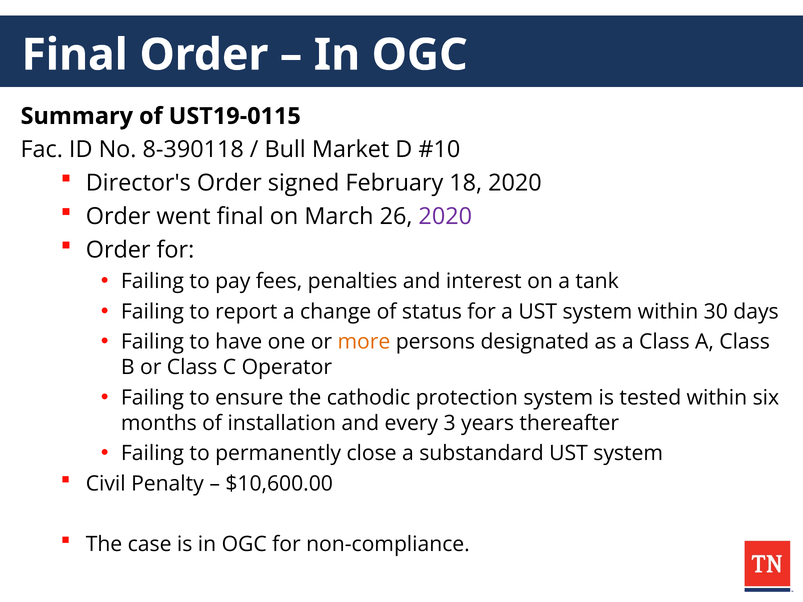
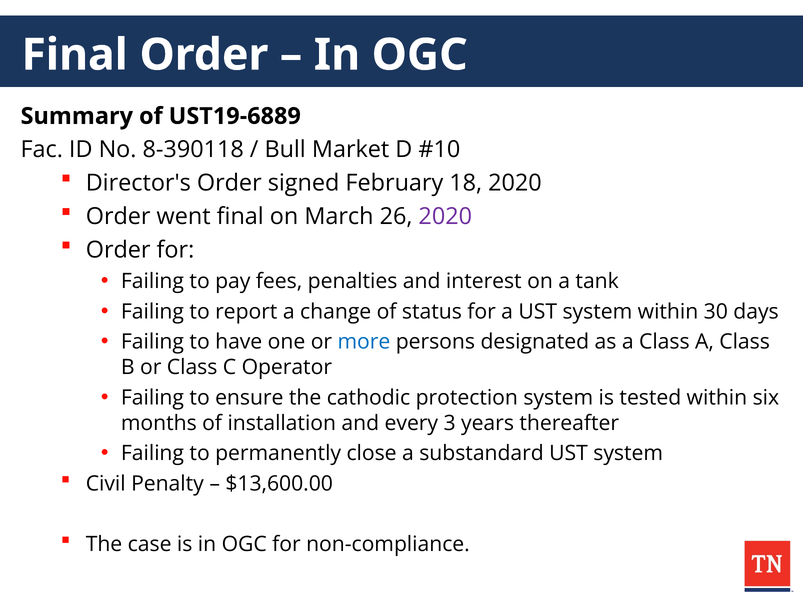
UST19-0115: UST19-0115 -> UST19-6889
more colour: orange -> blue
$10,600.00: $10,600.00 -> $13,600.00
